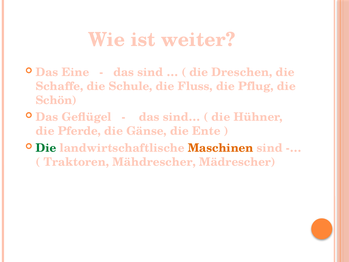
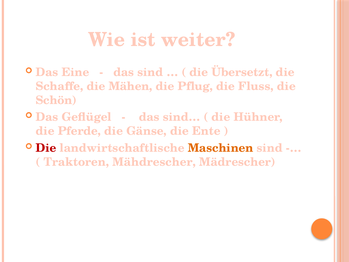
Dreschen: Dreschen -> Übersetzt
Schule: Schule -> Mähen
Fluss: Fluss -> Pflug
Pflug: Pflug -> Fluss
Die at (46, 148) colour: green -> red
